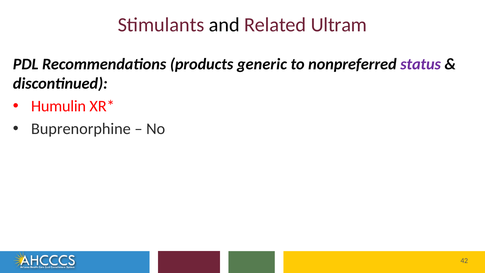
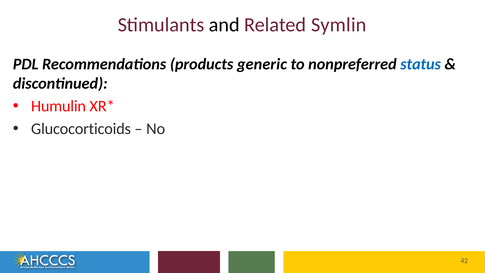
Ultram: Ultram -> Symlin
status colour: purple -> blue
Buprenorphine: Buprenorphine -> Glucocorticoids
